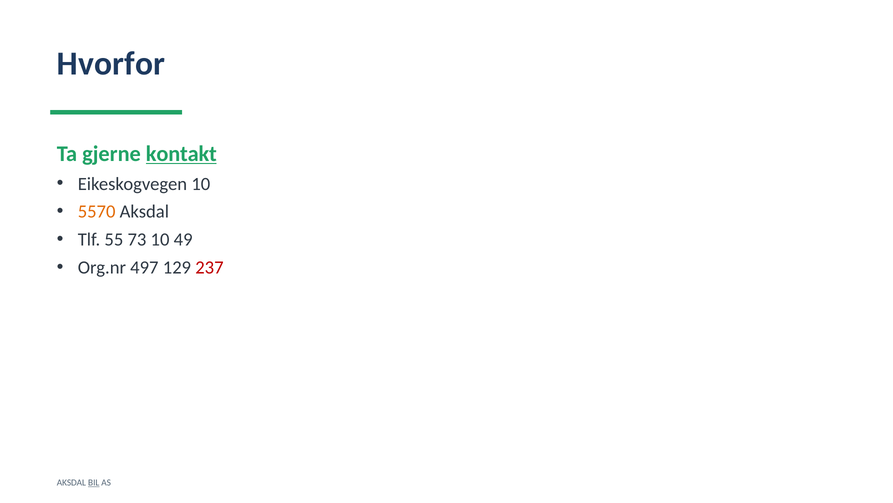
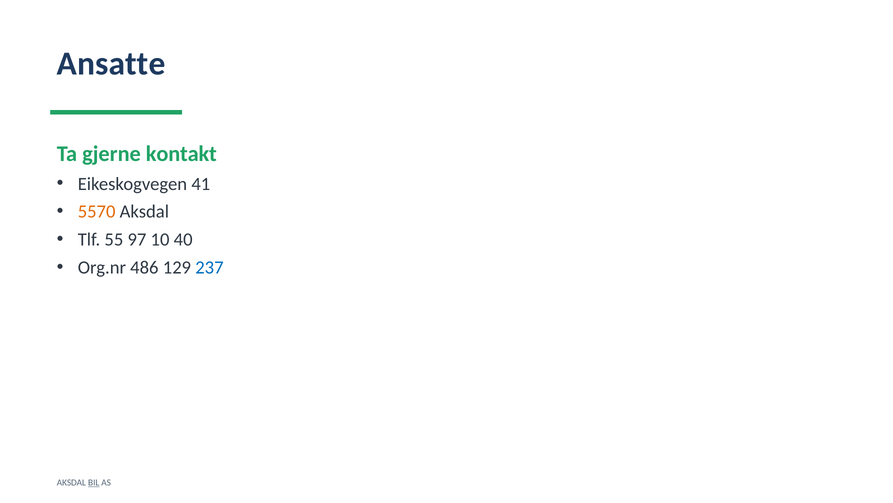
Hvorfor: Hvorfor -> Ansatte
kontakt underline: present -> none
Eikeskogvegen 10: 10 -> 41
73: 73 -> 97
49: 49 -> 40
497: 497 -> 486
237 colour: red -> blue
